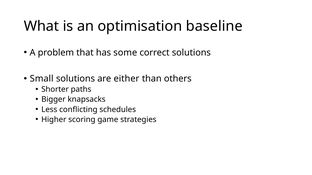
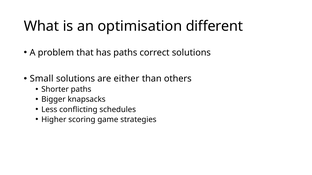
baseline: baseline -> different
has some: some -> paths
